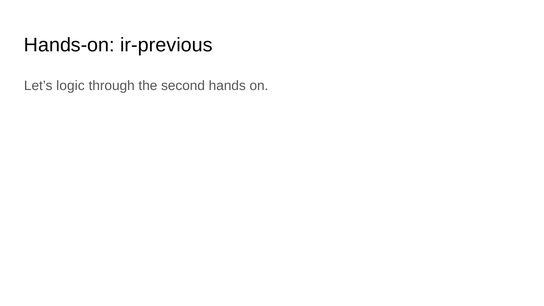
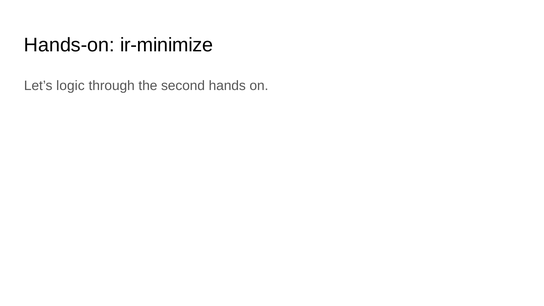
ir-previous: ir-previous -> ir-minimize
